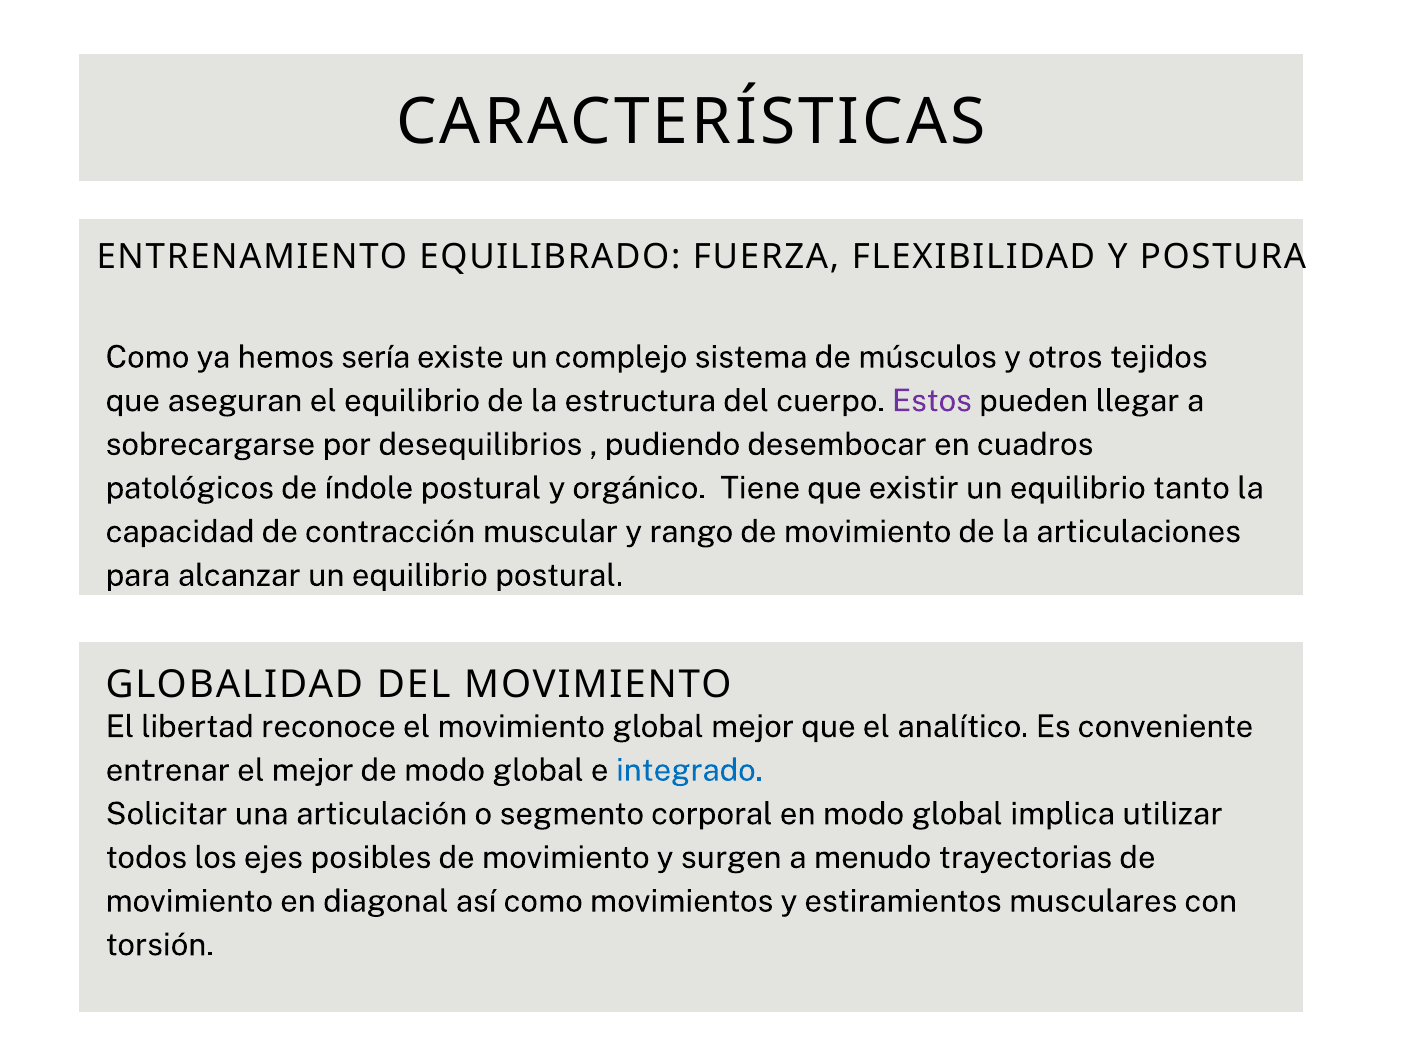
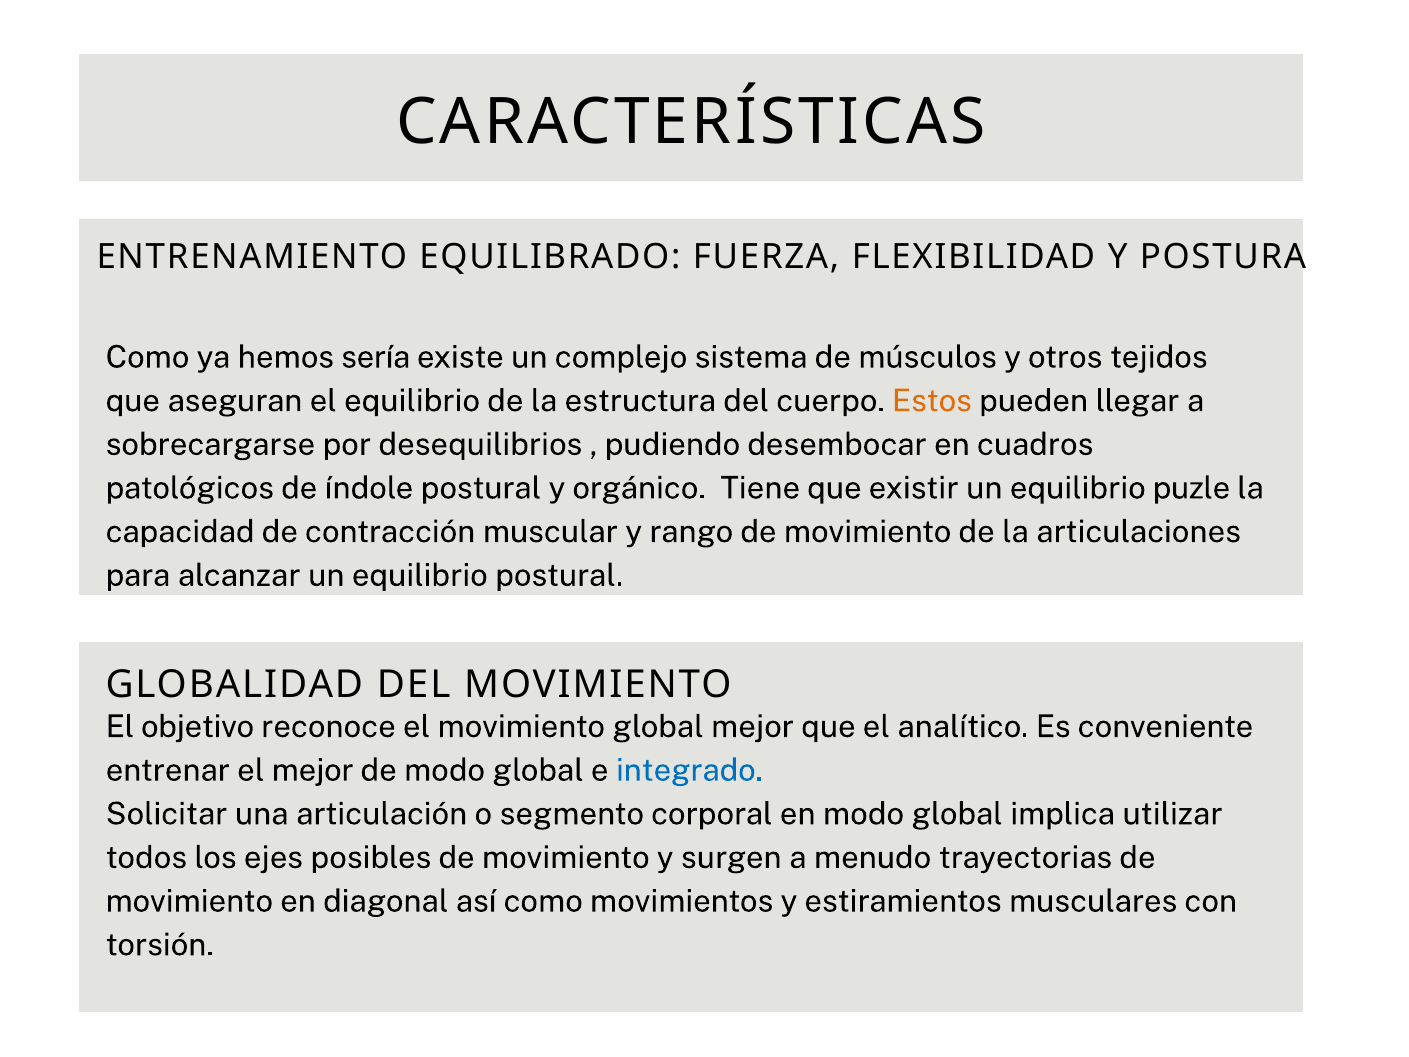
Estos colour: purple -> orange
tanto: tanto -> puzle
libertad: libertad -> objetivo
